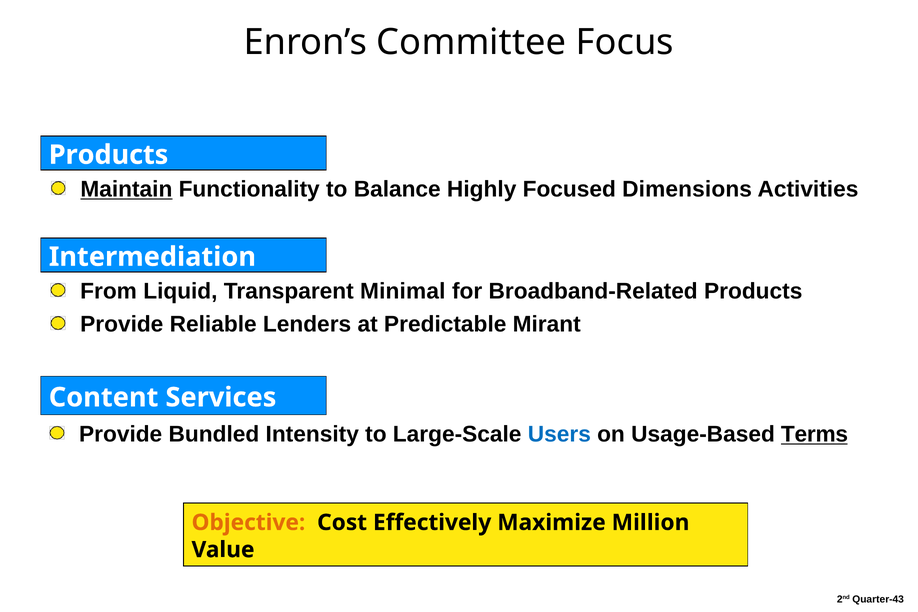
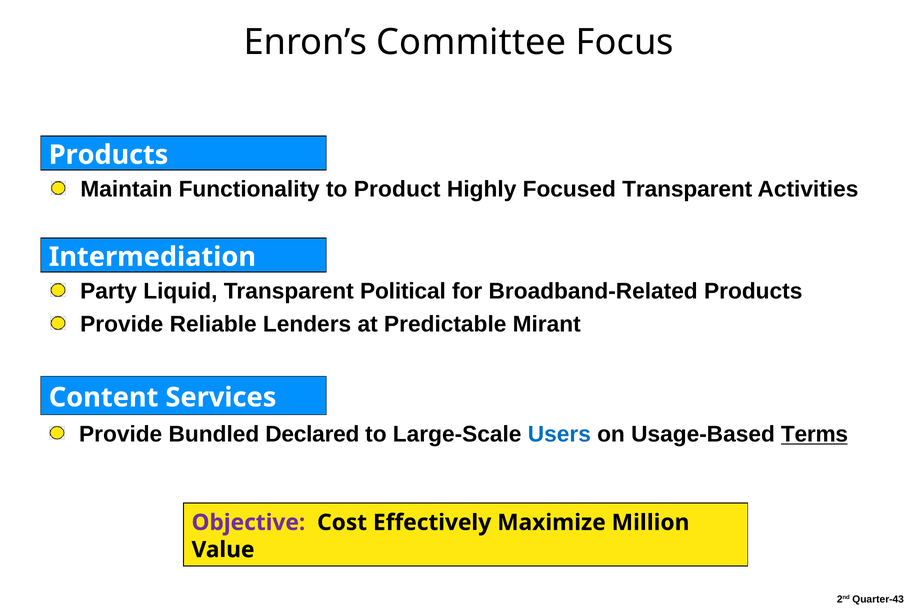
Maintain underline: present -> none
Balance: Balance -> Product
Focused Dimensions: Dimensions -> Transparent
From: From -> Party
Minimal: Minimal -> Political
Intensity: Intensity -> Declared
Objective colour: orange -> purple
